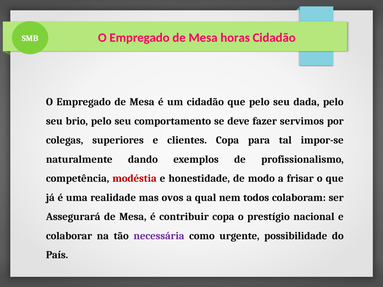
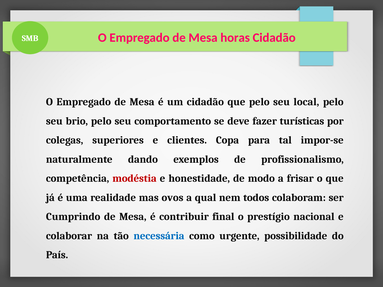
dada: dada -> local
servimos: servimos -> turísticas
Assegurará: Assegurará -> Cumprindo
contribuir copa: copa -> final
necessária colour: purple -> blue
